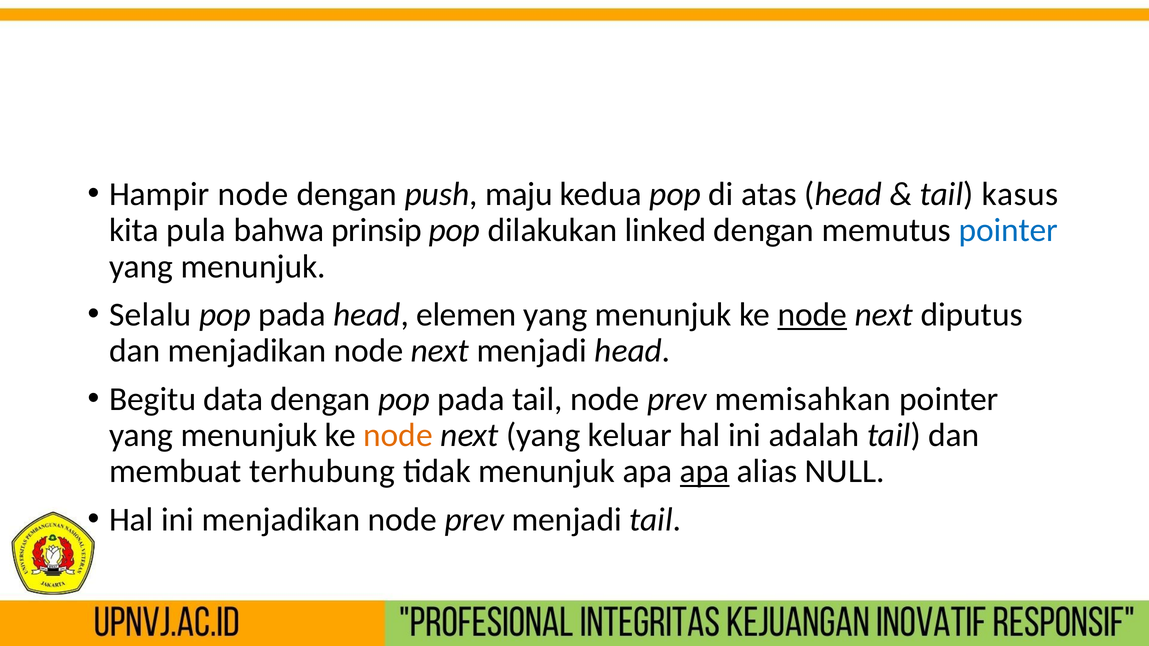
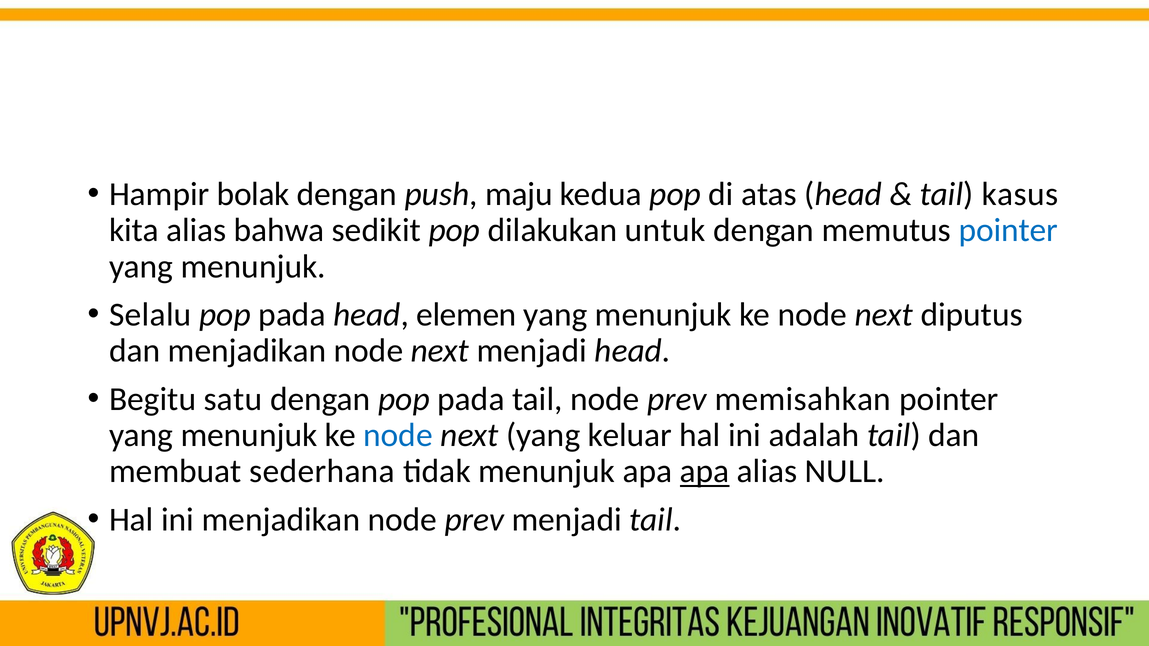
Hampir node: node -> bolak
kita pula: pula -> alias
prinsip: prinsip -> sedikit
linked: linked -> untuk
node at (812, 315) underline: present -> none
data: data -> satu
node at (398, 435) colour: orange -> blue
terhubung: terhubung -> sederhana
